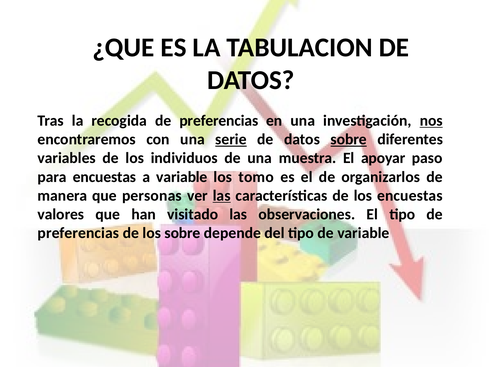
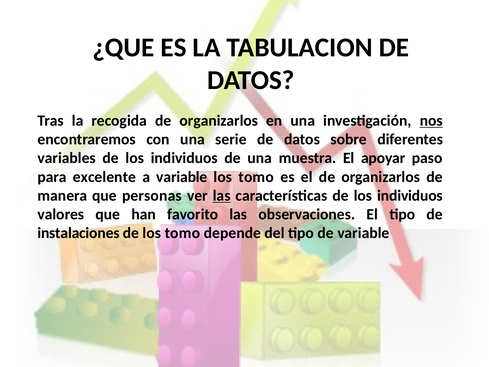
recogida de preferencias: preferencias -> organizarlos
serie underline: present -> none
sobre at (349, 139) underline: present -> none
para encuestas: encuestas -> excelente
características de los encuestas: encuestas -> individuos
visitado: visitado -> favorito
preferencias at (78, 233): preferencias -> instalaciones
de los sobre: sobre -> tomo
